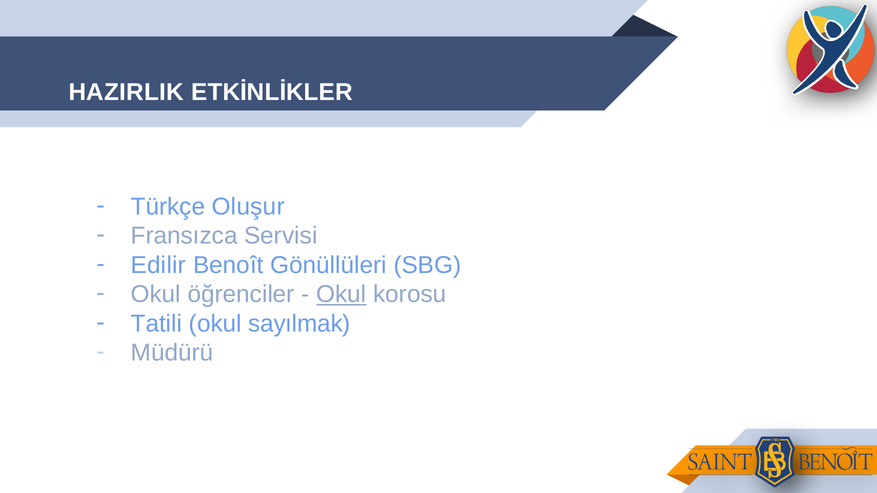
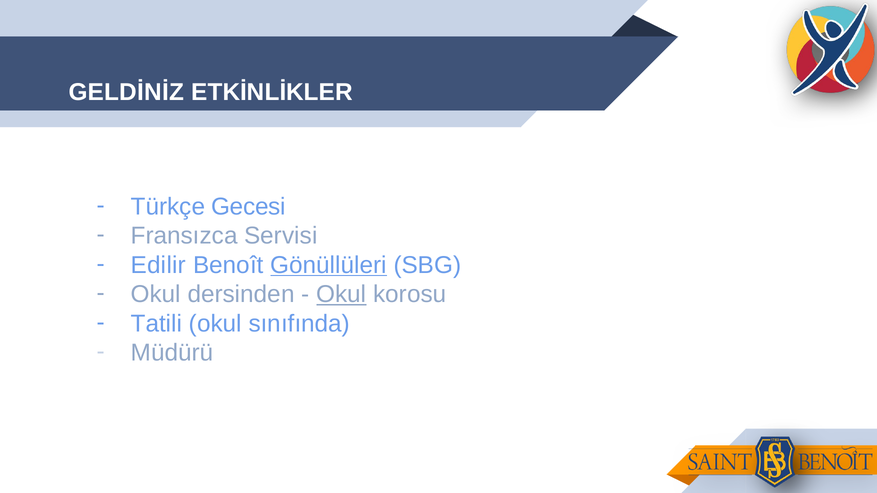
HAZIRLIK: HAZIRLIK -> GELDİNİZ
Oluşur: Oluşur -> Gecesi
Gönüllüleri underline: none -> present
öğrenciler: öğrenciler -> dersinden
sayılmak: sayılmak -> sınıfında
